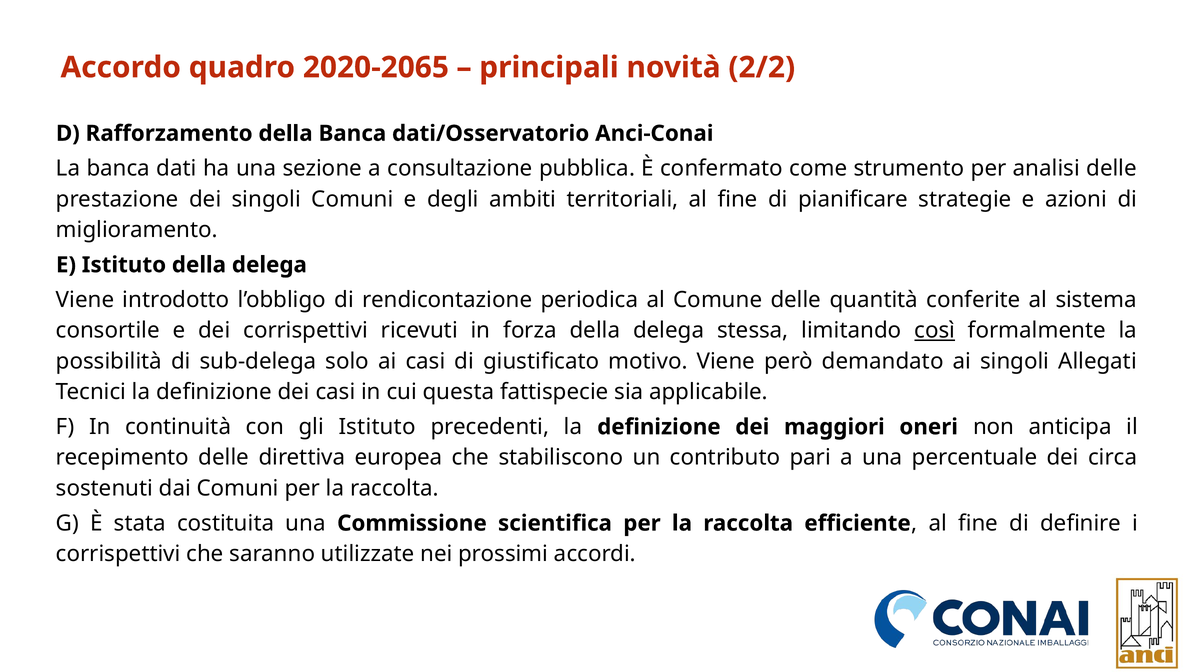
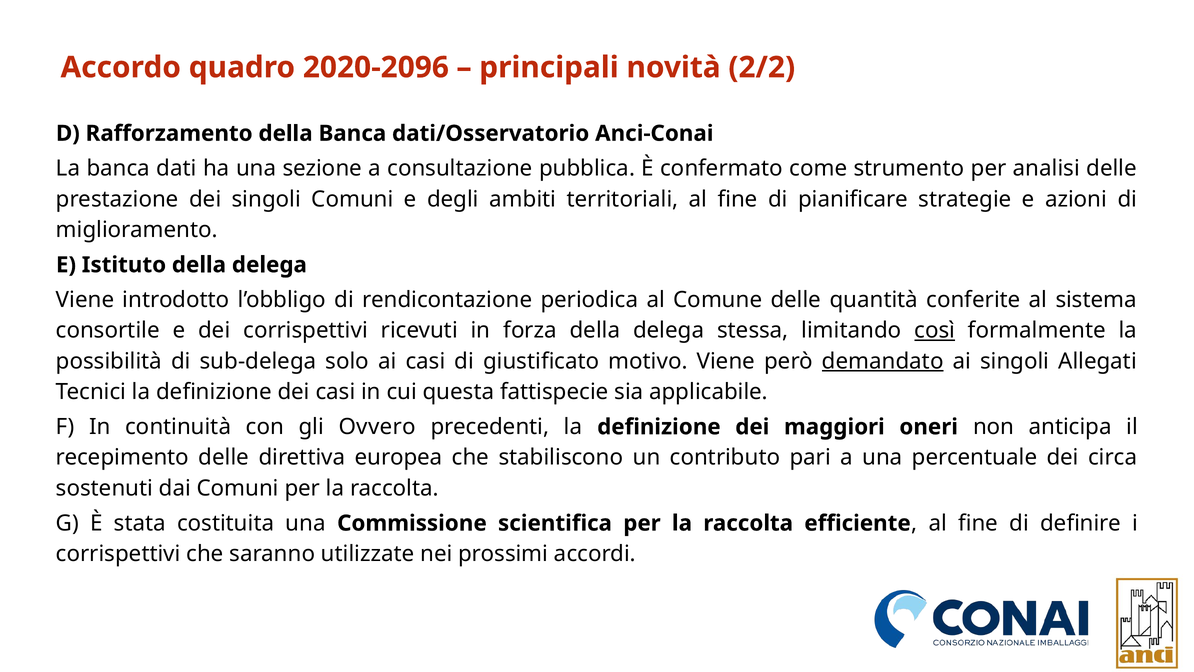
2020-2065: 2020-2065 -> 2020-2096
demandato underline: none -> present
gli Istituto: Istituto -> Ovvero
